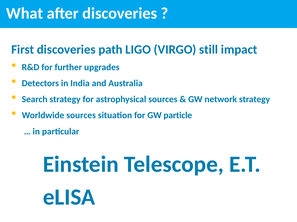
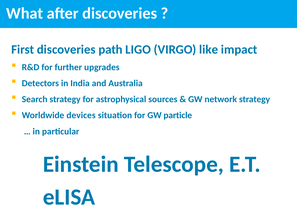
still: still -> like
Worldwide sources: sources -> devices
